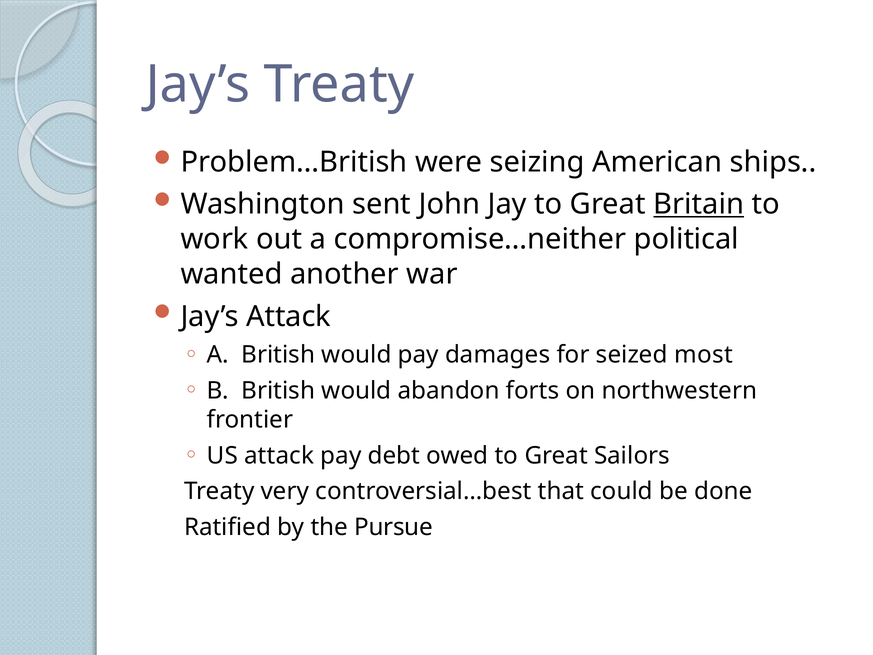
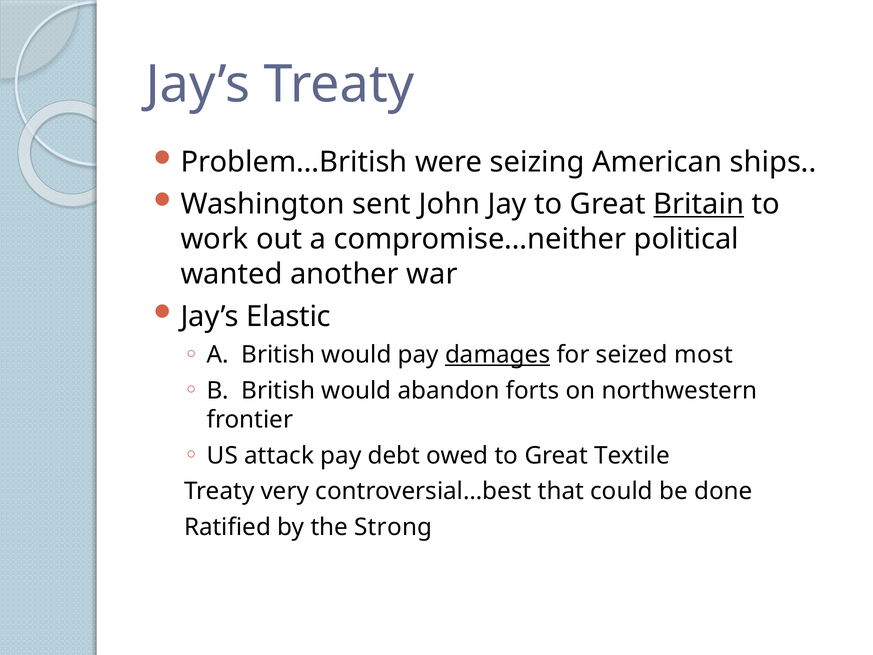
Jay’s Attack: Attack -> Elastic
damages underline: none -> present
Sailors: Sailors -> Textile
Pursue: Pursue -> Strong
